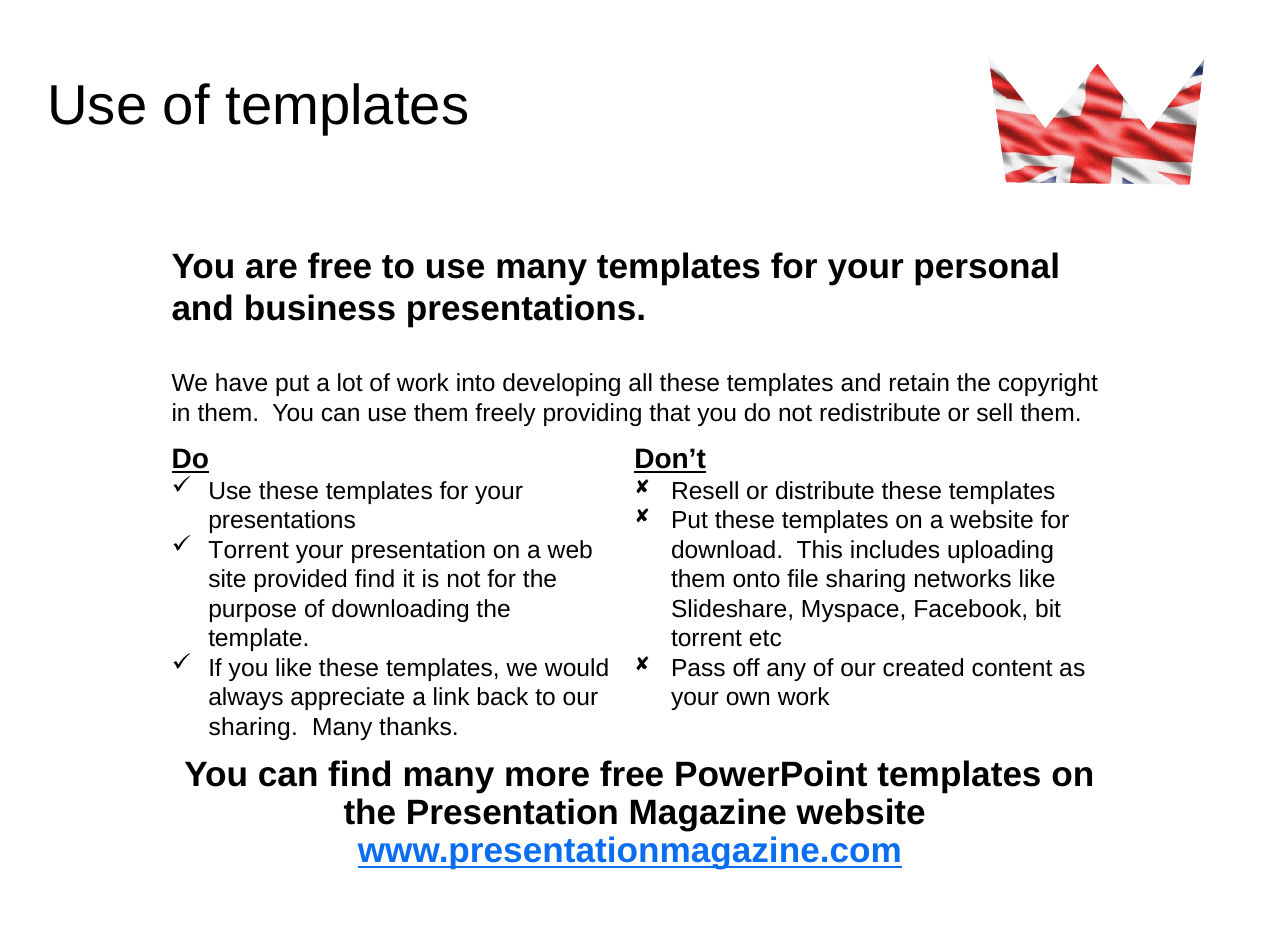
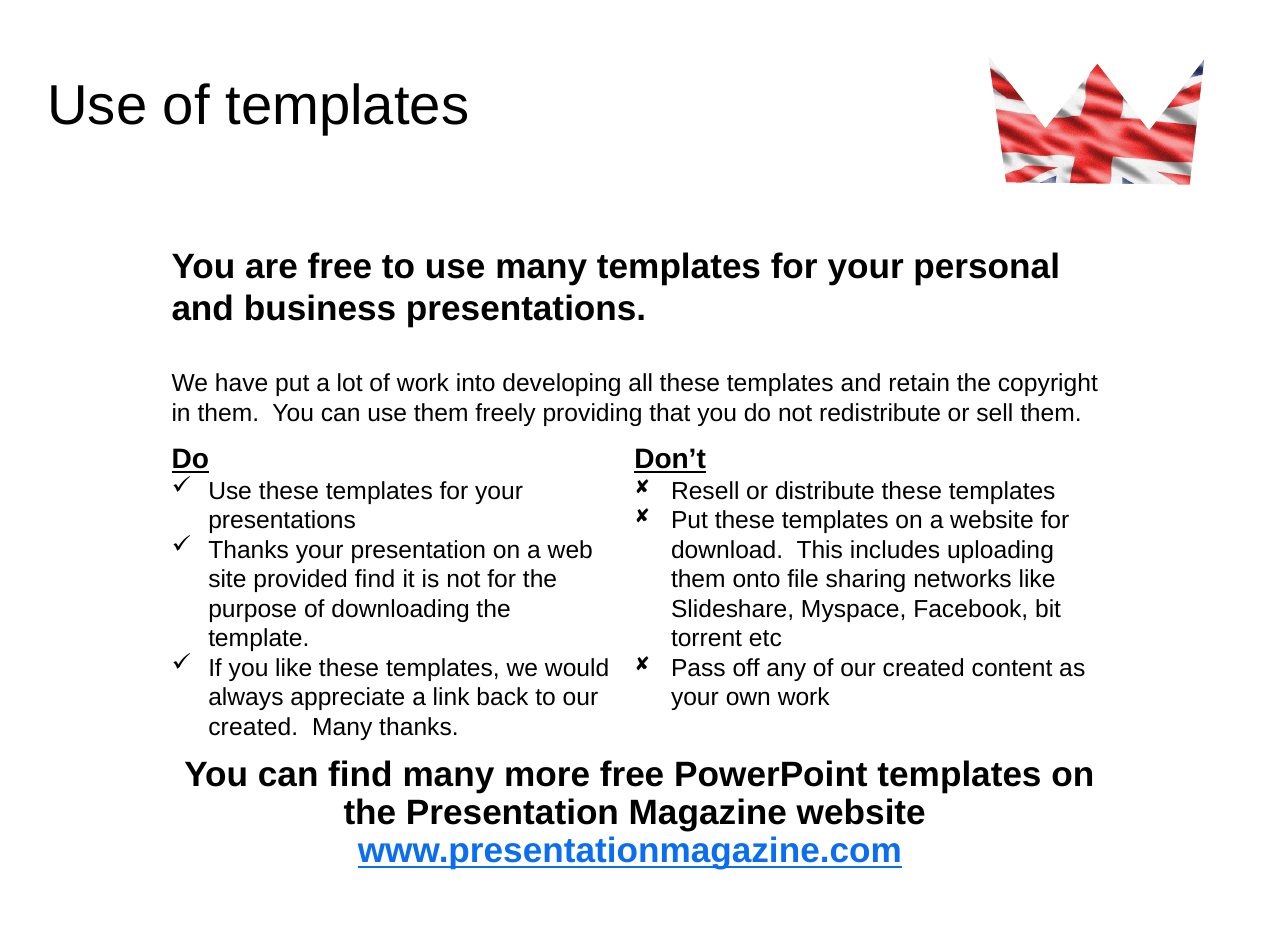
Torrent at (249, 550): Torrent -> Thanks
sharing at (253, 727): sharing -> created
